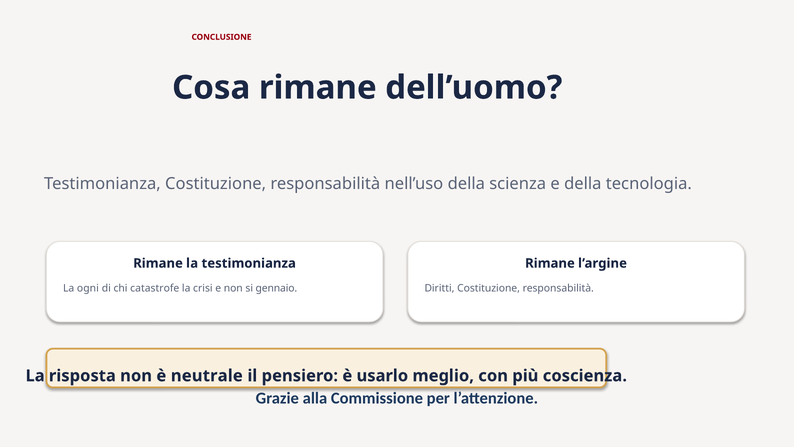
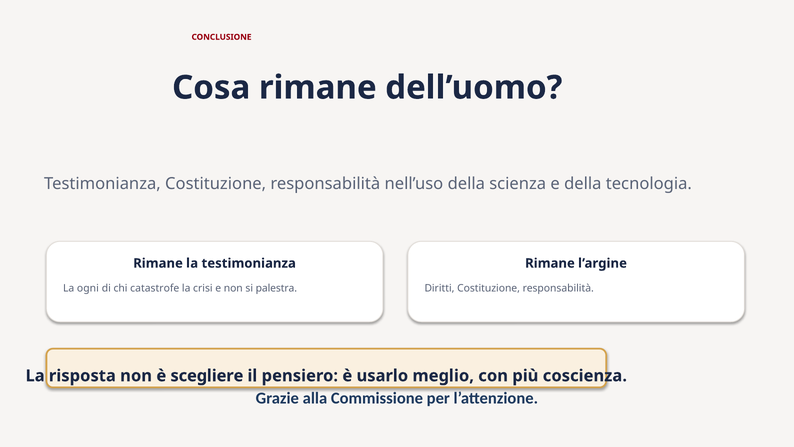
gennaio: gennaio -> palestra
neutrale: neutrale -> scegliere
